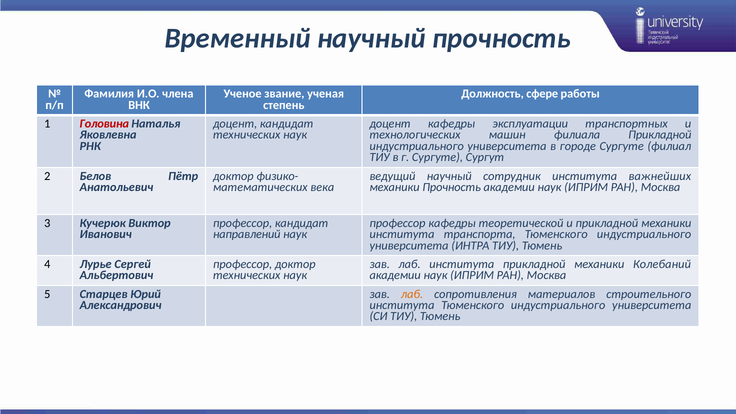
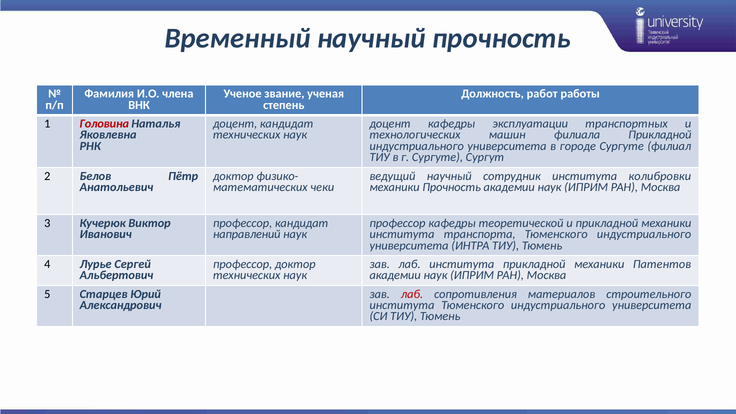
сфере: сфере -> работ
важнейших: важнейших -> колибровки
века: века -> чеки
Колебаний: Колебаний -> Патентов
лаб at (412, 294) colour: orange -> red
